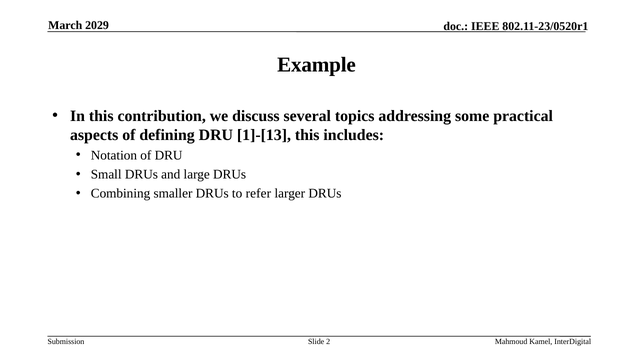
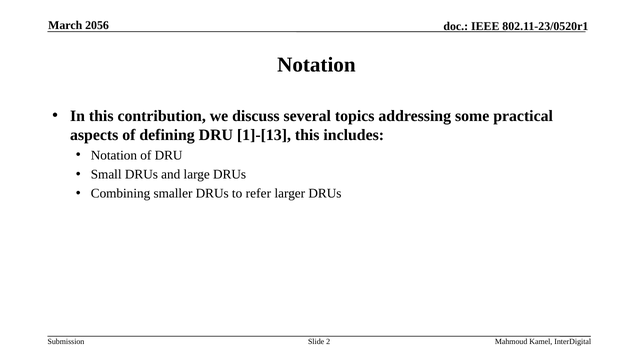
2029: 2029 -> 2056
Example at (316, 65): Example -> Notation
